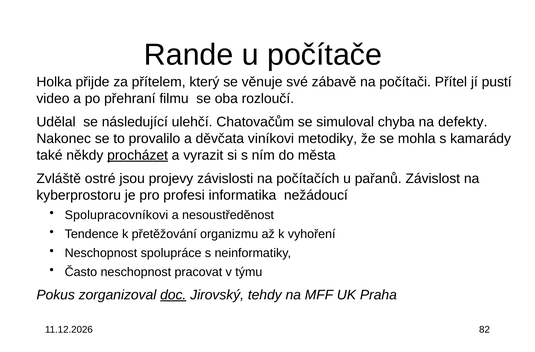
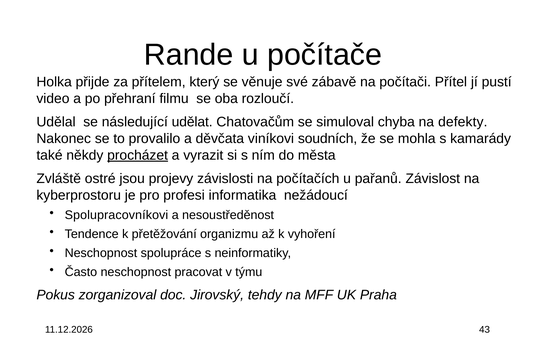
ulehčí: ulehčí -> udělat
metodiky: metodiky -> soudních
doc underline: present -> none
82: 82 -> 43
